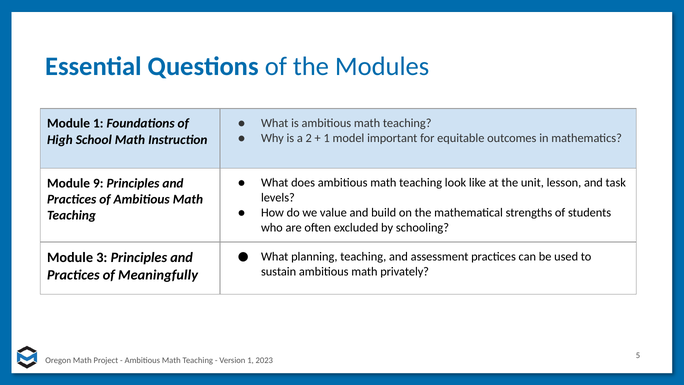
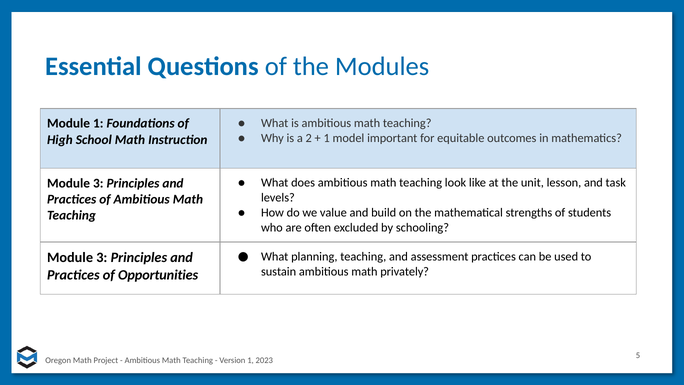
9 at (98, 183): 9 -> 3
Meaningfully: Meaningfully -> Opportunities
